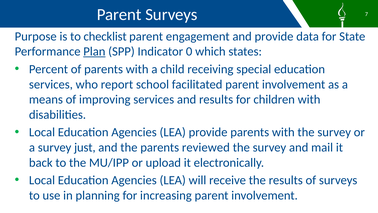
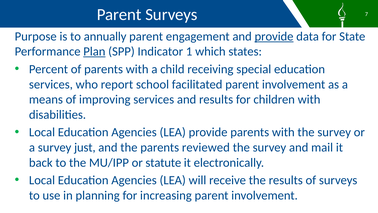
checklist: checklist -> annually
provide at (274, 36) underline: none -> present
0: 0 -> 1
upload: upload -> statute
